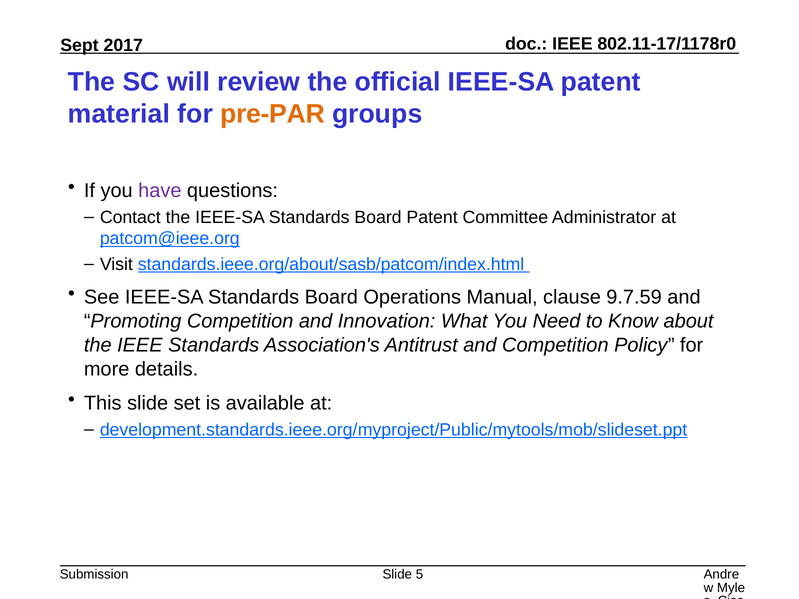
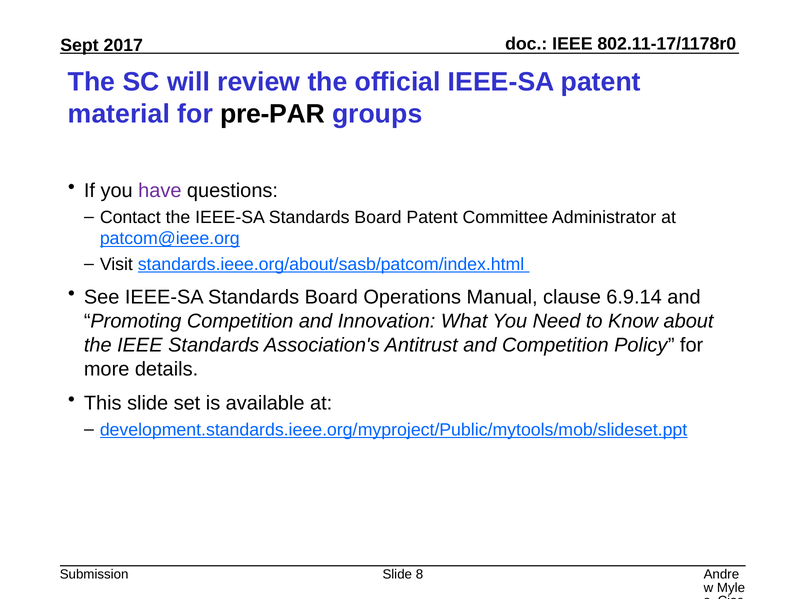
pre-PAR colour: orange -> black
9.7.59: 9.7.59 -> 6.9.14
5: 5 -> 8
